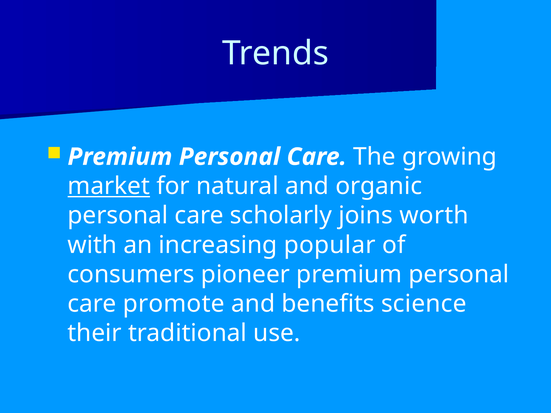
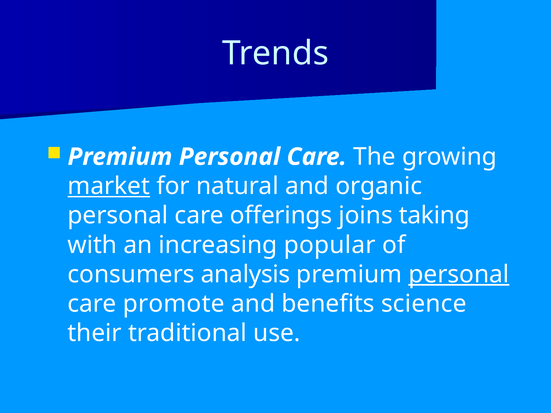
scholarly: scholarly -> offerings
worth: worth -> taking
pioneer: pioneer -> analysis
personal at (459, 274) underline: none -> present
